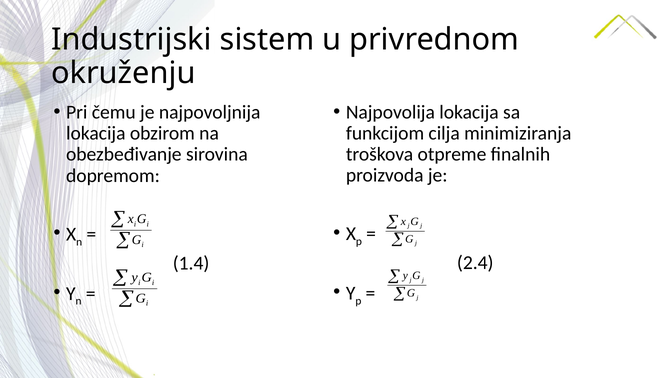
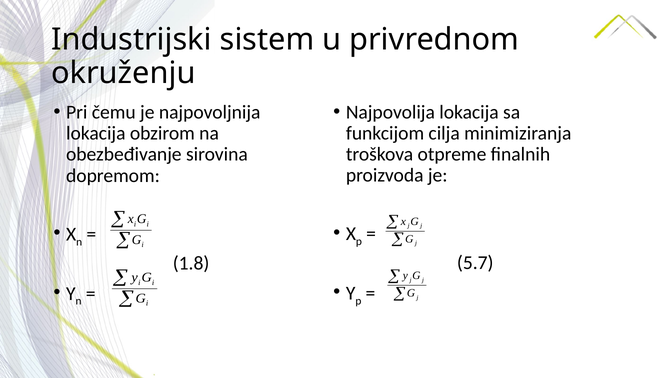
2.4: 2.4 -> 5.7
1.4: 1.4 -> 1.8
